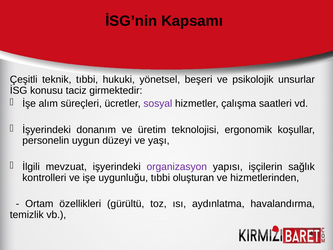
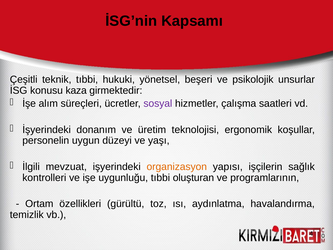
taciz: taciz -> kaza
organizasyon colour: purple -> orange
hizmetlerinden: hizmetlerinden -> programlarının
